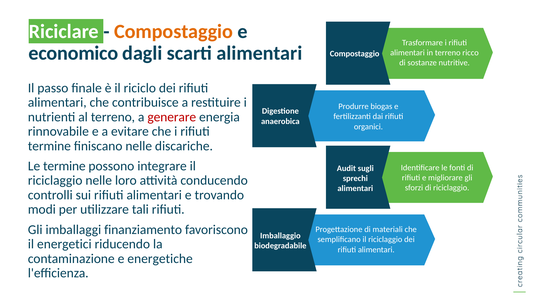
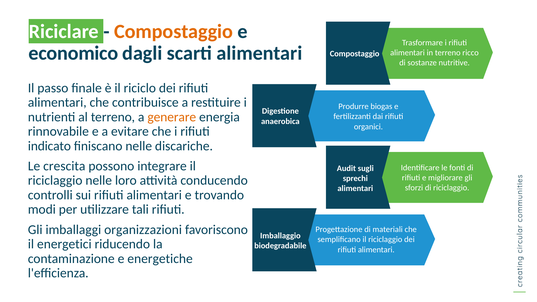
generare colour: red -> orange
termine at (49, 146): termine -> indicato
Le termine: termine -> crescita
finanziamento: finanziamento -> organizzazioni
